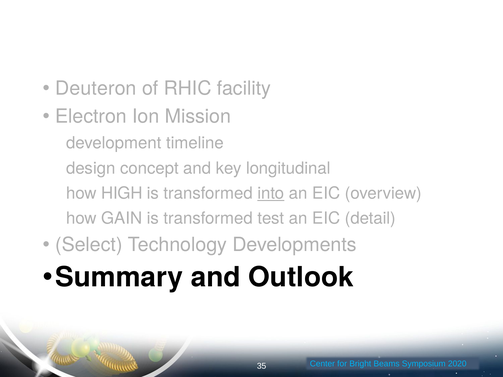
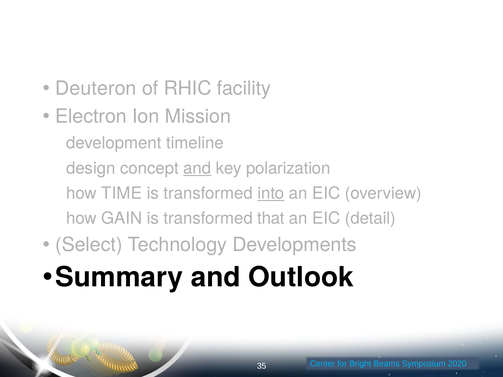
and at (197, 168) underline: none -> present
longitudinal: longitudinal -> polarization
HIGH: HIGH -> TIME
test: test -> that
